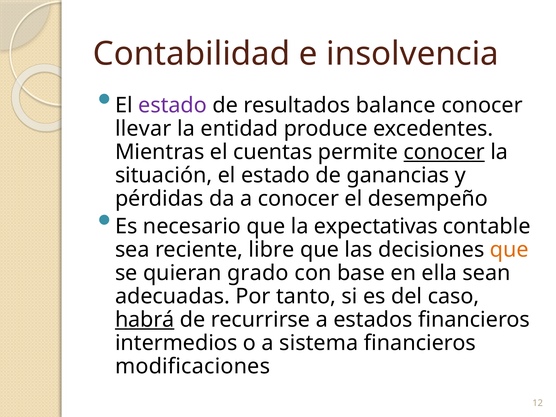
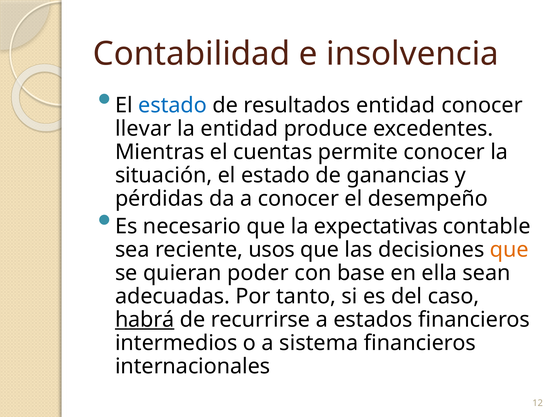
estado at (173, 105) colour: purple -> blue
resultados balance: balance -> entidad
conocer at (444, 152) underline: present -> none
libre: libre -> usos
grado: grado -> poder
modificaciones: modificaciones -> internacionales
